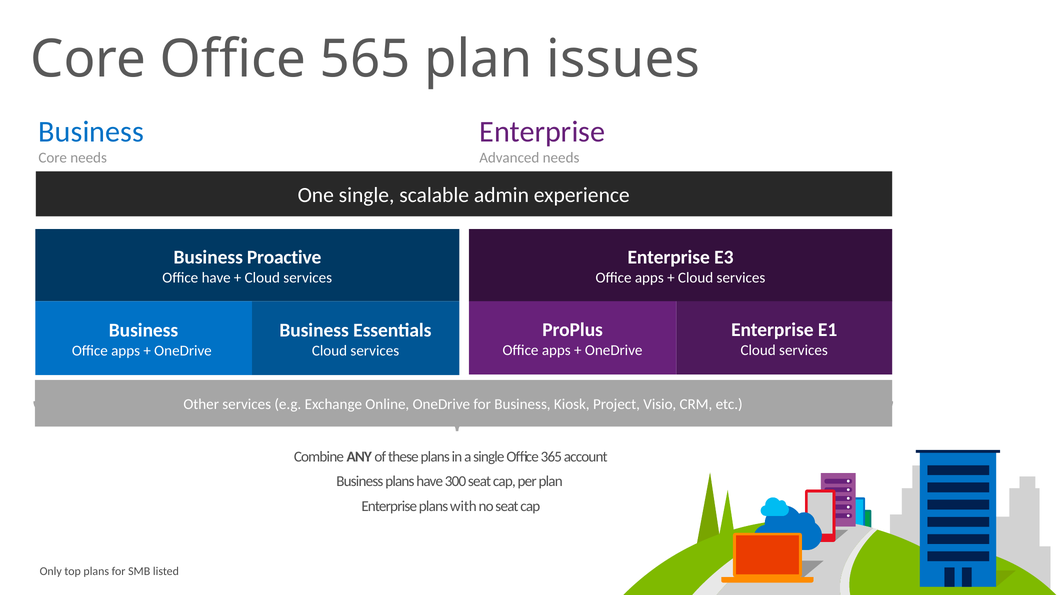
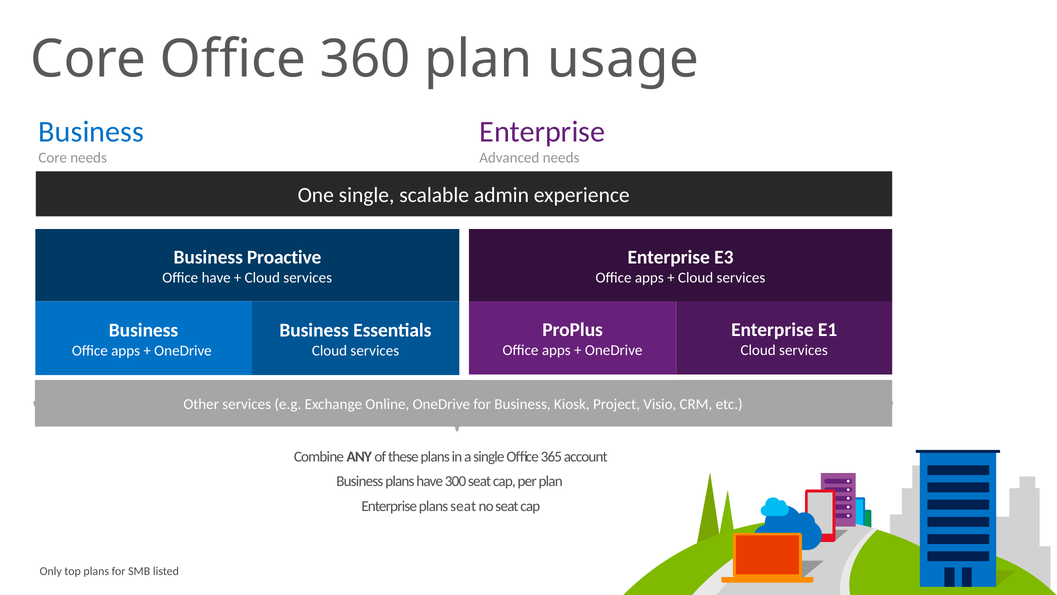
565: 565 -> 360
issues: issues -> usage
plans with: with -> seat
